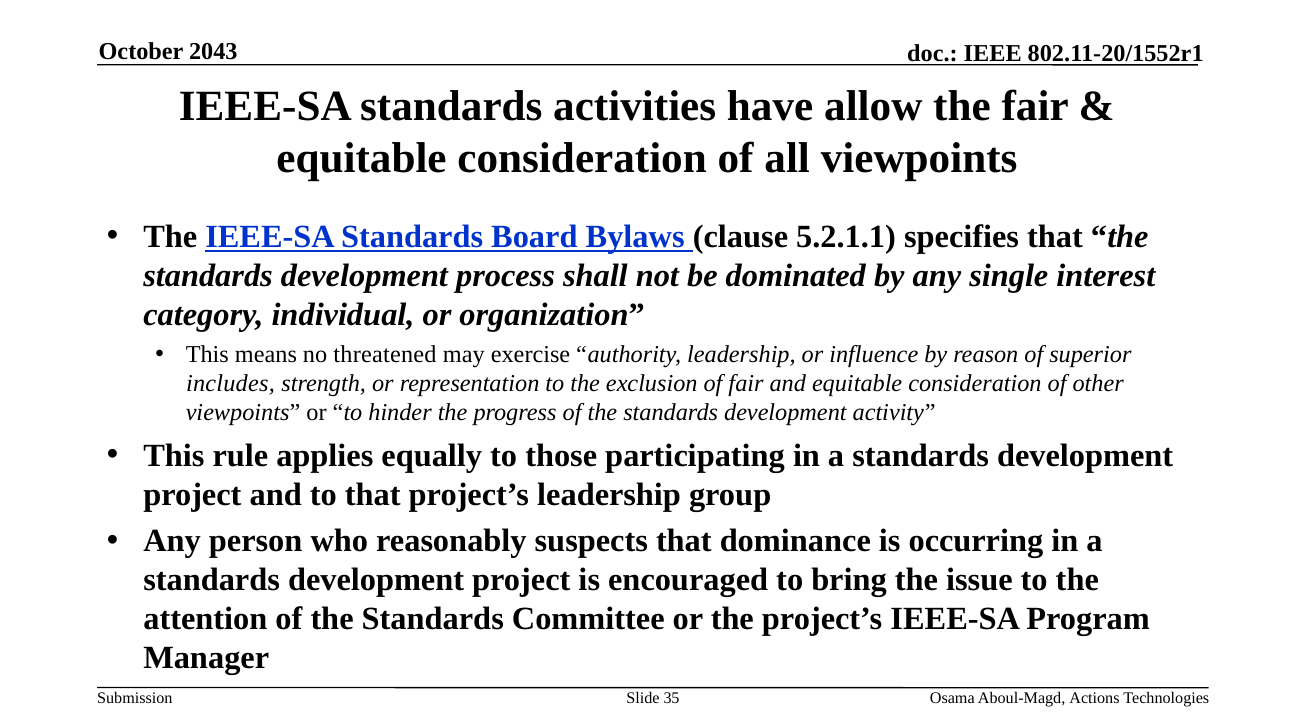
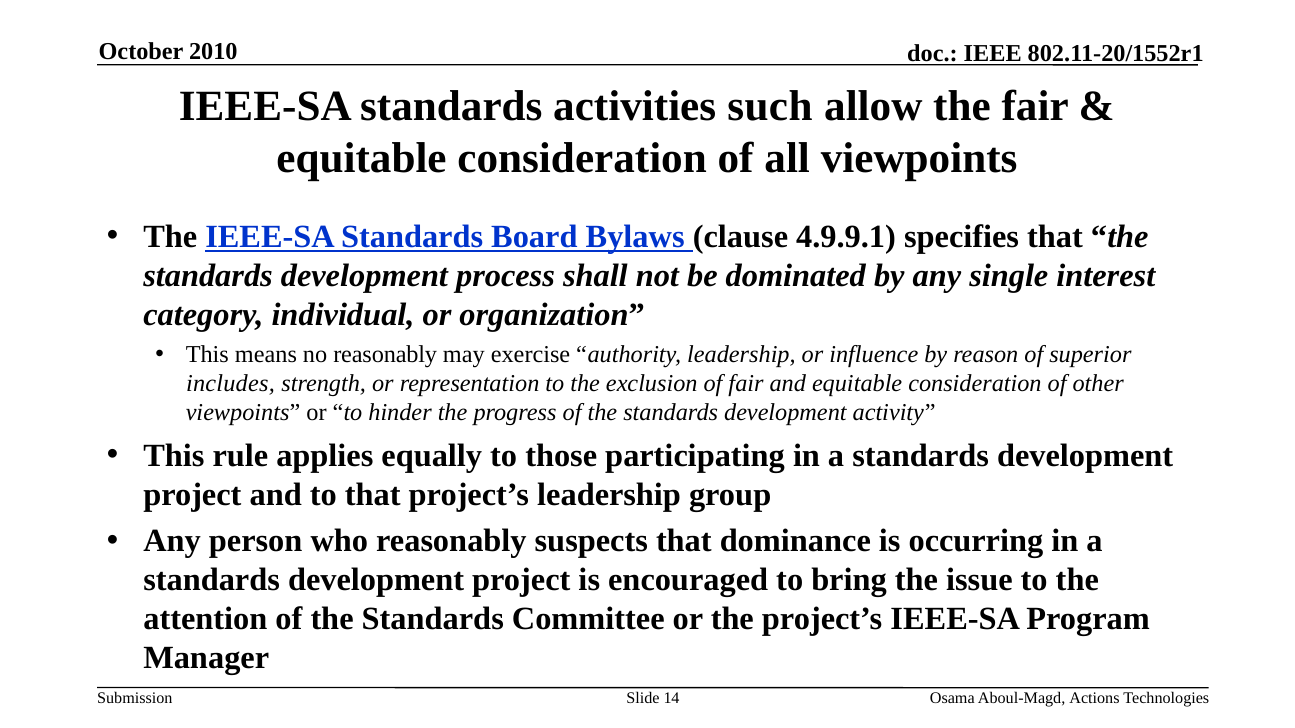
2043: 2043 -> 2010
have: have -> such
5.2.1.1: 5.2.1.1 -> 4.9.9.1
no threatened: threatened -> reasonably
35: 35 -> 14
